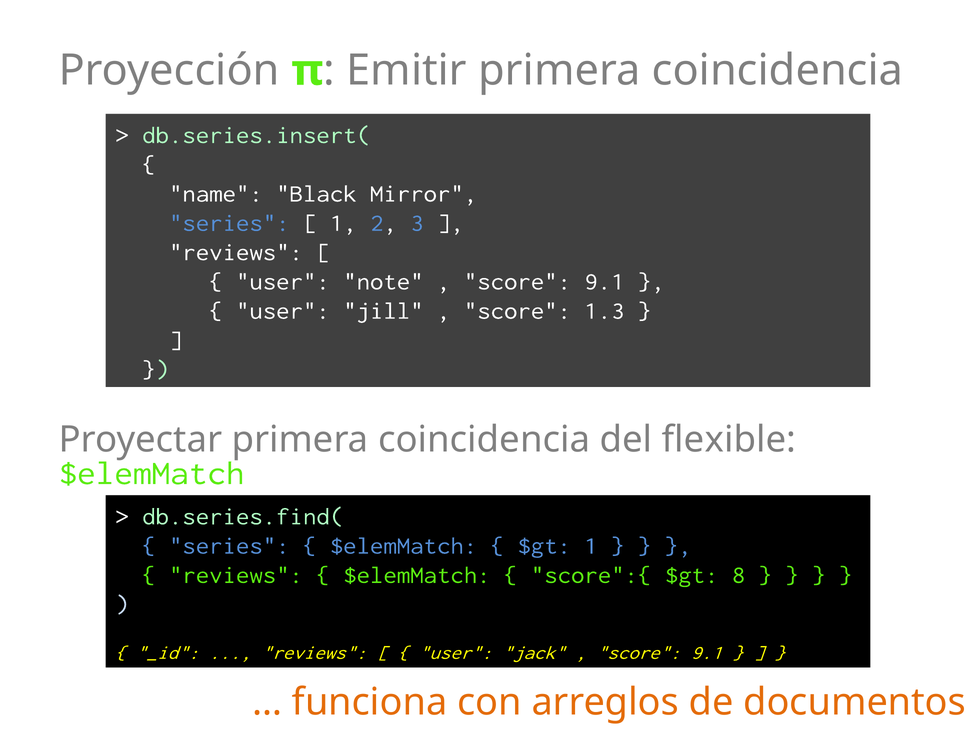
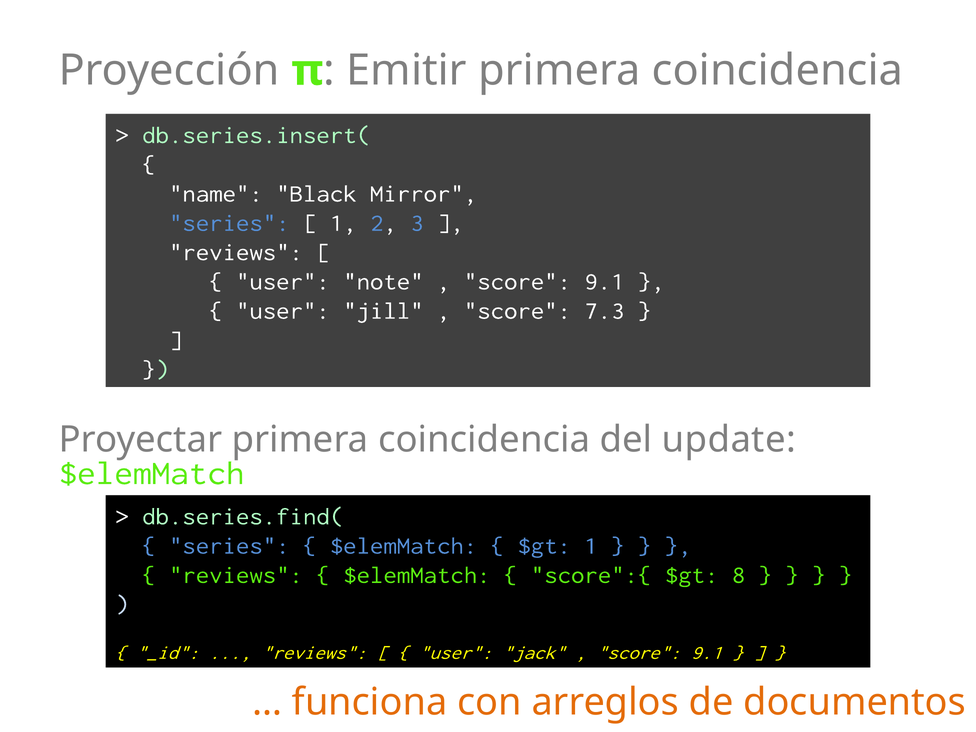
1.3: 1.3 -> 7.3
flexible: flexible -> update
